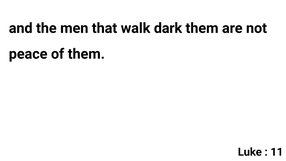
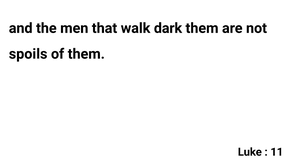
peace: peace -> spoils
